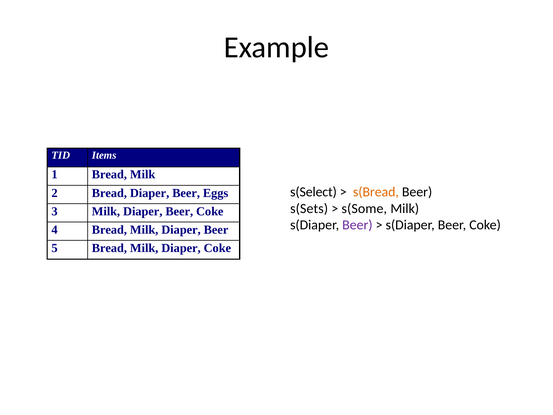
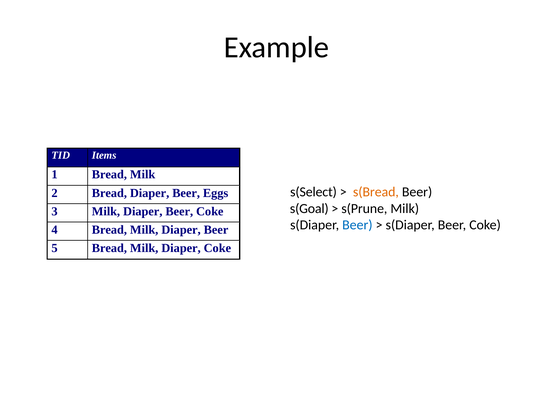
s(Sets: s(Sets -> s(Goal
s(Some: s(Some -> s(Prune
Beer at (357, 225) colour: purple -> blue
